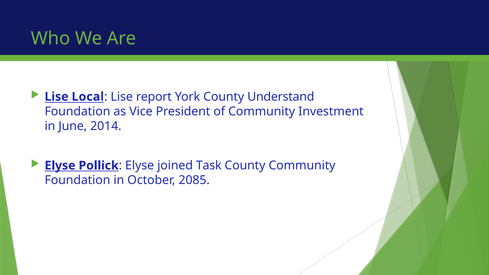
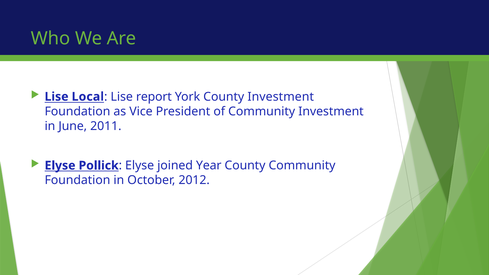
County Understand: Understand -> Investment
2014: 2014 -> 2011
Task: Task -> Year
2085: 2085 -> 2012
